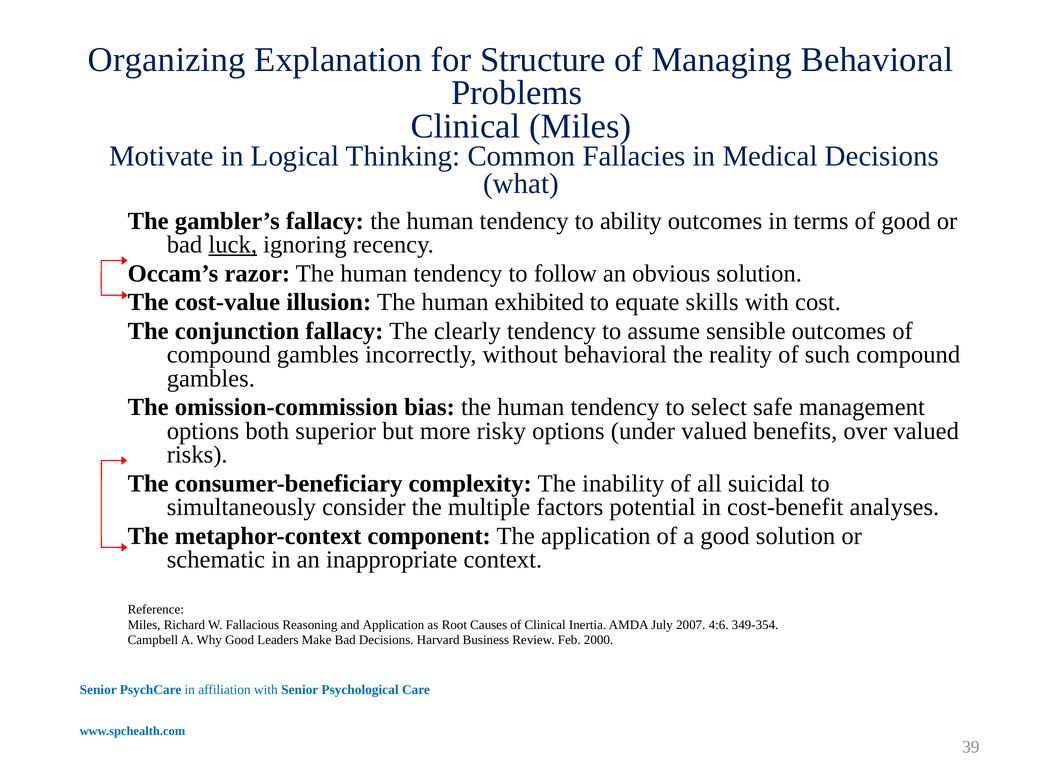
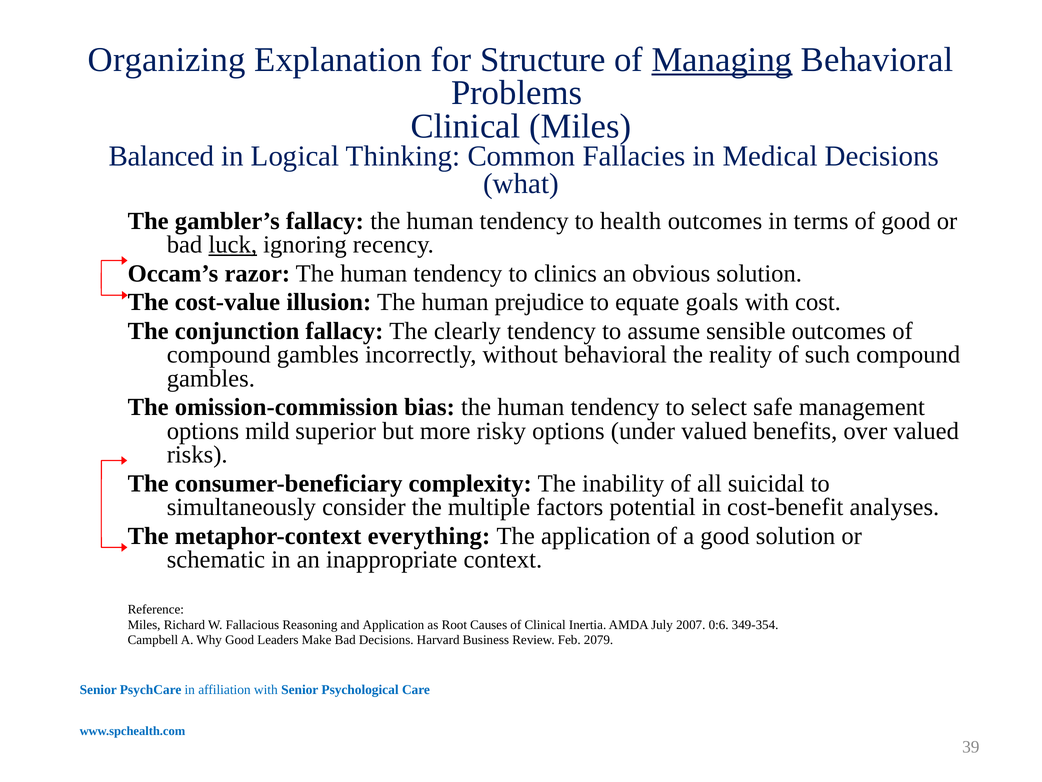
Managing underline: none -> present
Motivate: Motivate -> Balanced
ability: ability -> health
follow: follow -> clinics
exhibited: exhibited -> prejudice
skills: skills -> goals
both: both -> mild
component: component -> everything
4:6: 4:6 -> 0:6
2000: 2000 -> 2079
